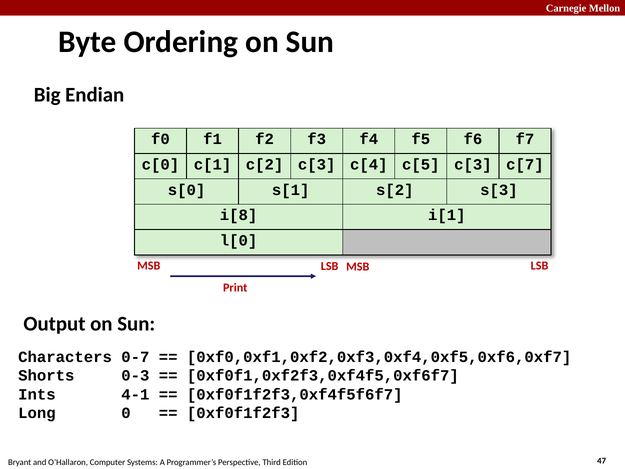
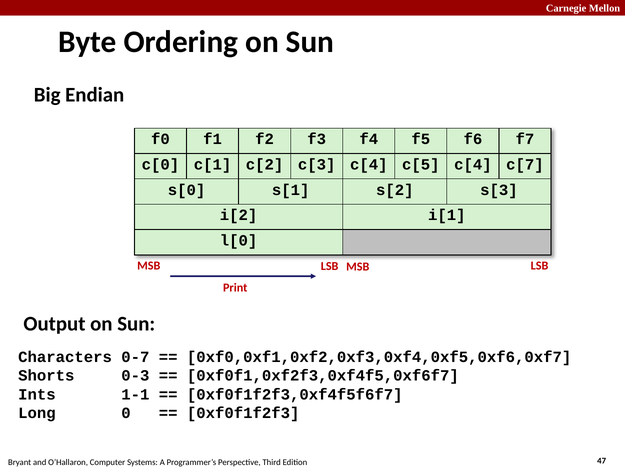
c[5 c[3: c[3 -> c[4
i[8: i[8 -> i[2
4-1: 4-1 -> 1-1
